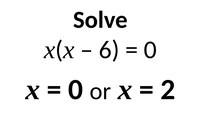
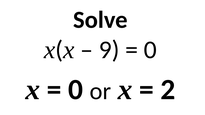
6: 6 -> 9
